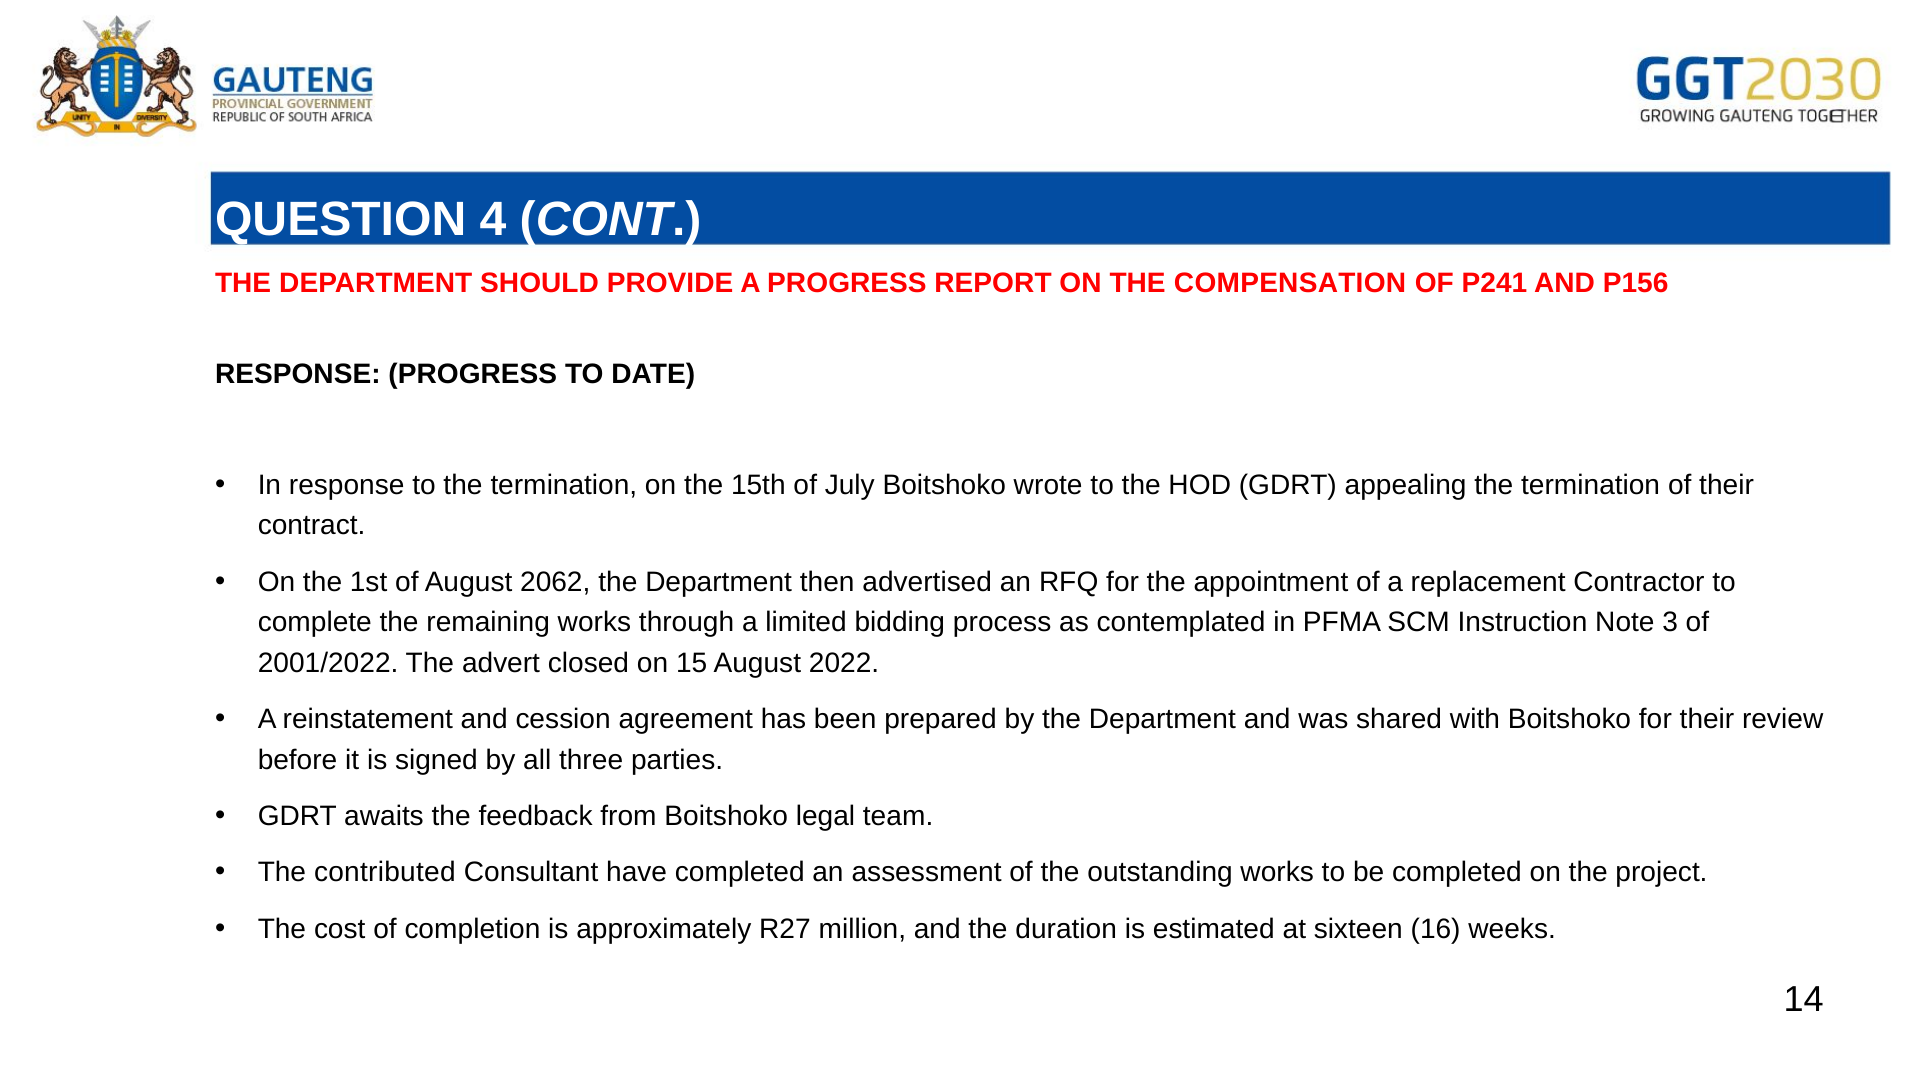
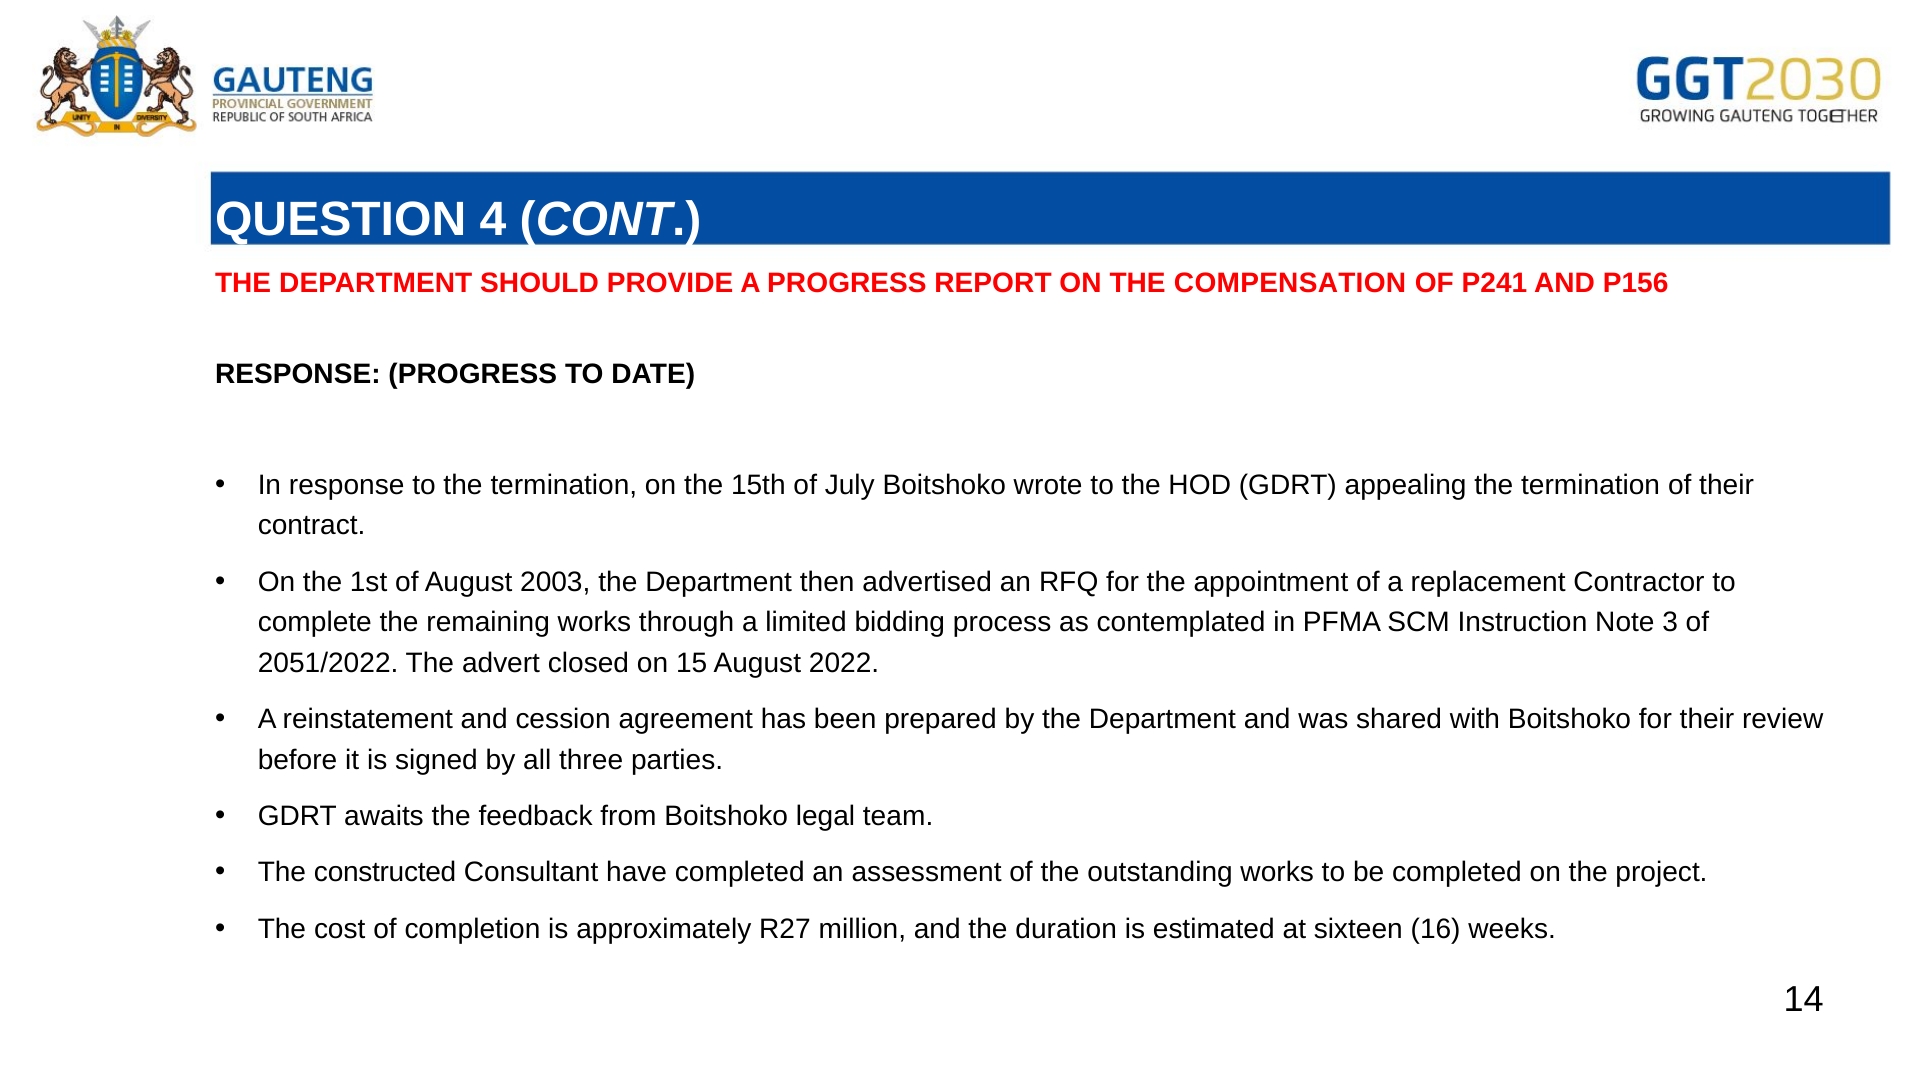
2062: 2062 -> 2003
2001/2022: 2001/2022 -> 2051/2022
contributed: contributed -> constructed
